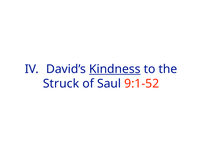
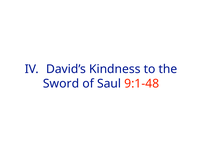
Kindness underline: present -> none
Struck: Struck -> Sword
9:1-52: 9:1-52 -> 9:1-48
